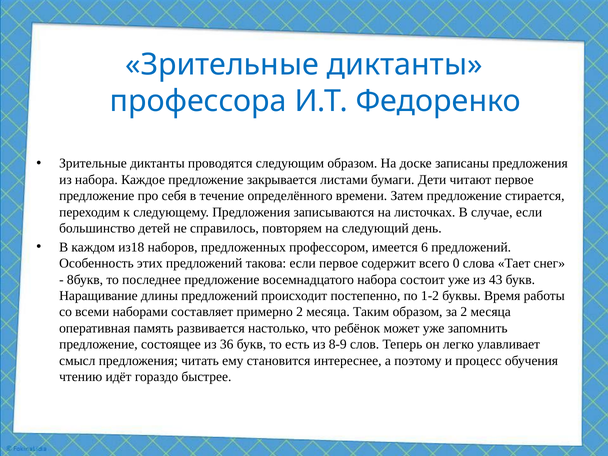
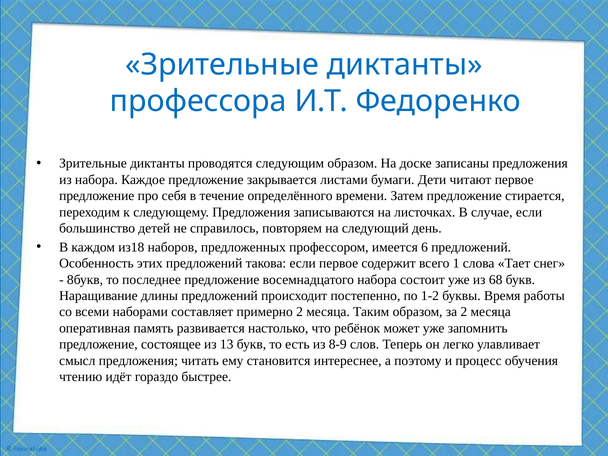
0: 0 -> 1
43: 43 -> 68
36: 36 -> 13
